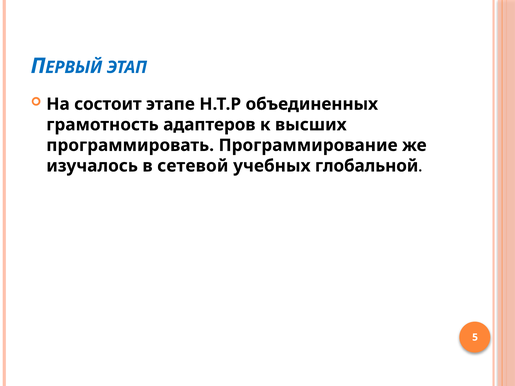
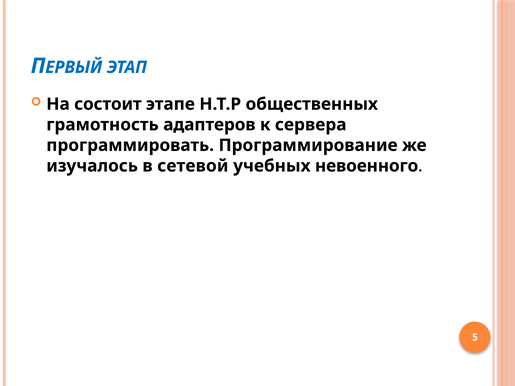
объединенных: объединенных -> общественных
высших: высших -> сервера
глобальной: глобальной -> невоенного
